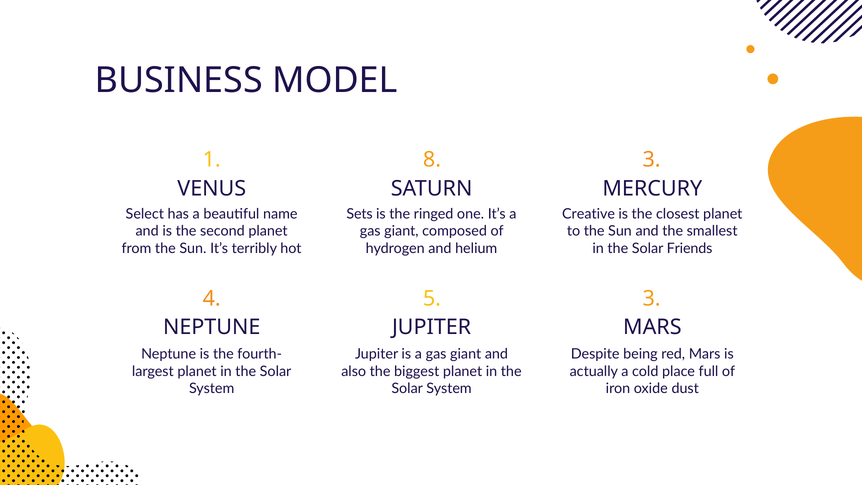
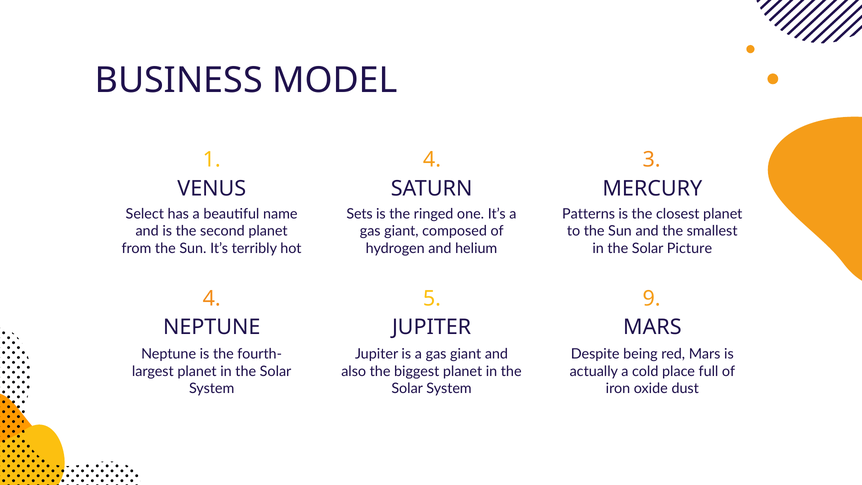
1 8: 8 -> 4
Creative: Creative -> Patterns
Friends: Friends -> Picture
5 3: 3 -> 9
